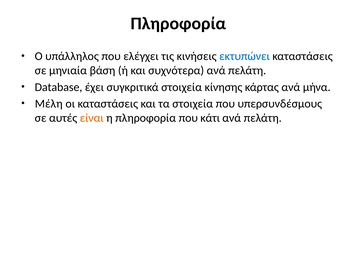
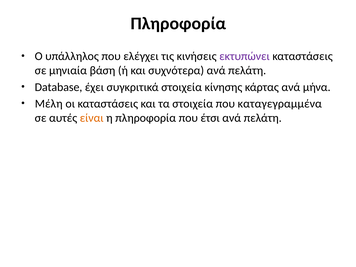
εκτυπώνει colour: blue -> purple
υπερσυνδέσμους: υπερσυνδέσμους -> καταγεγραμμένα
κάτι: κάτι -> έτσι
